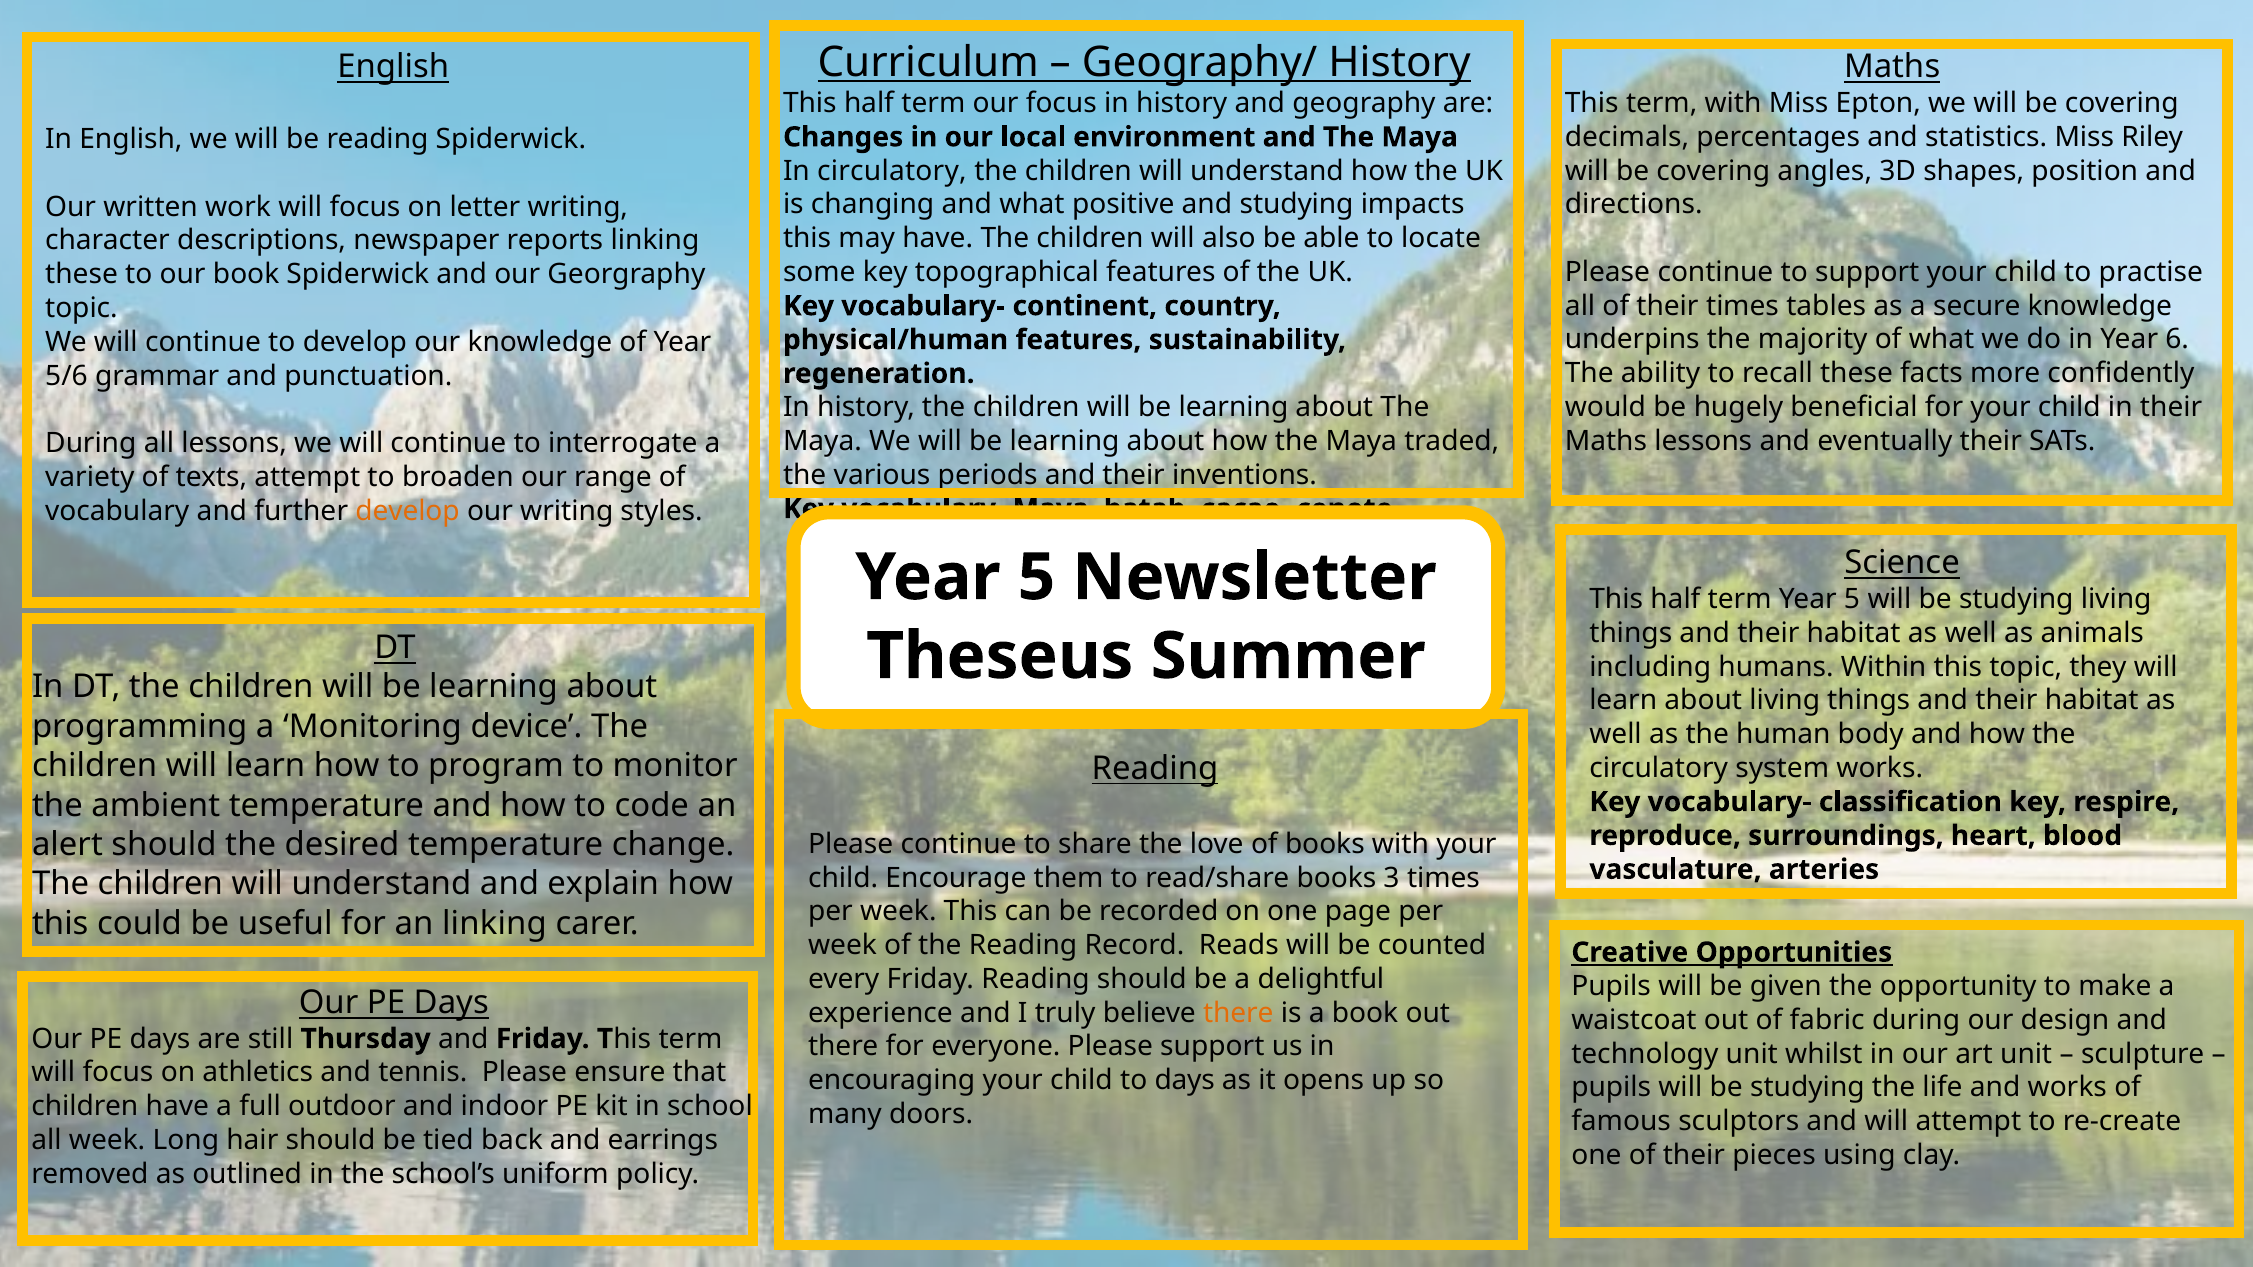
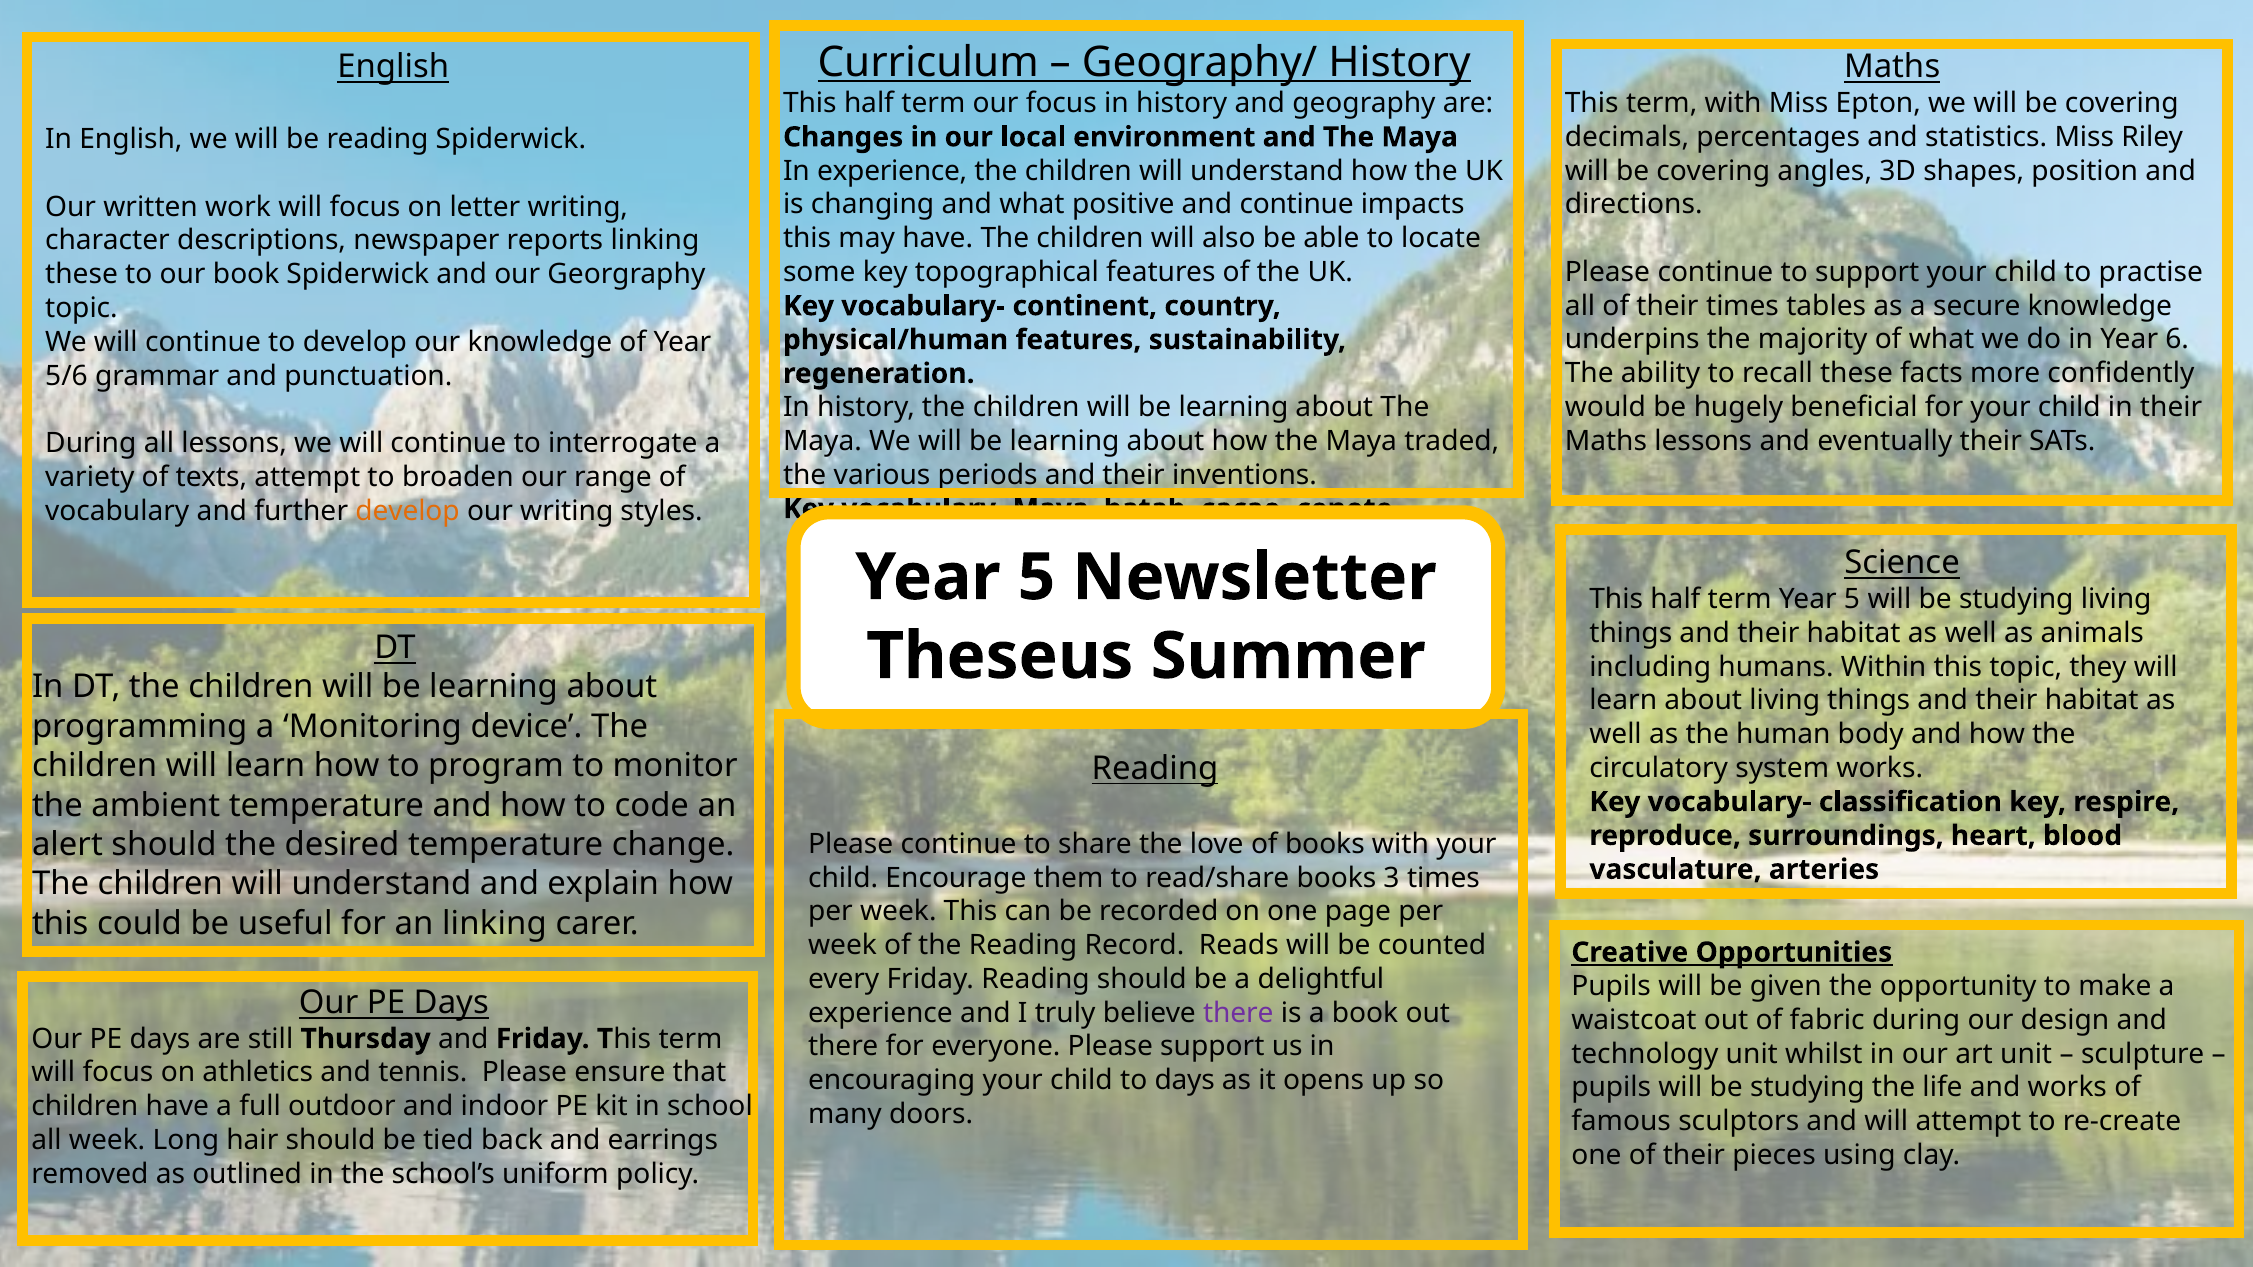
In circulatory: circulatory -> experience
and studying: studying -> continue
there at (1238, 1013) colour: orange -> purple
